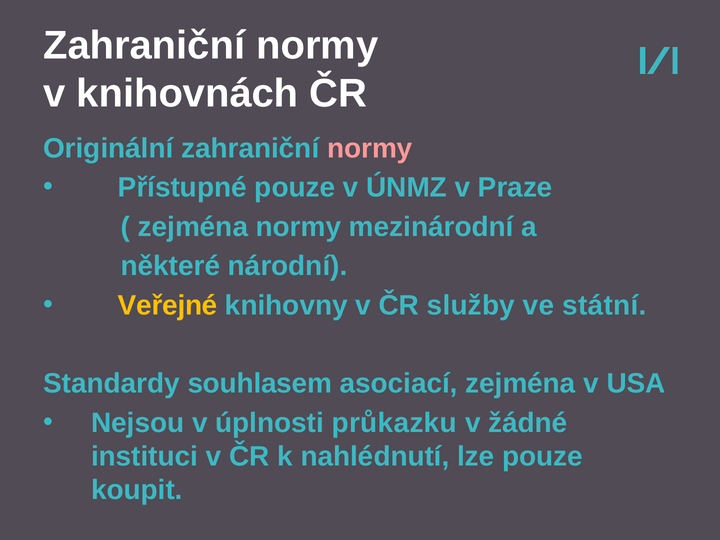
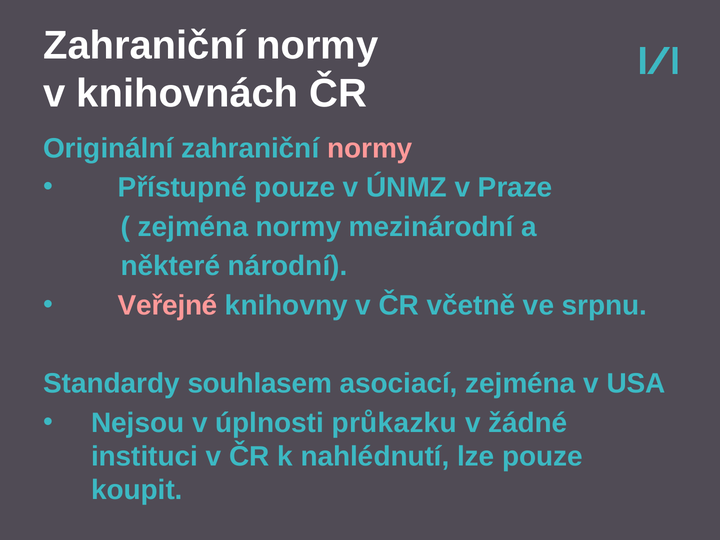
Veřejné colour: yellow -> pink
služby: služby -> včetně
státní: státní -> srpnu
